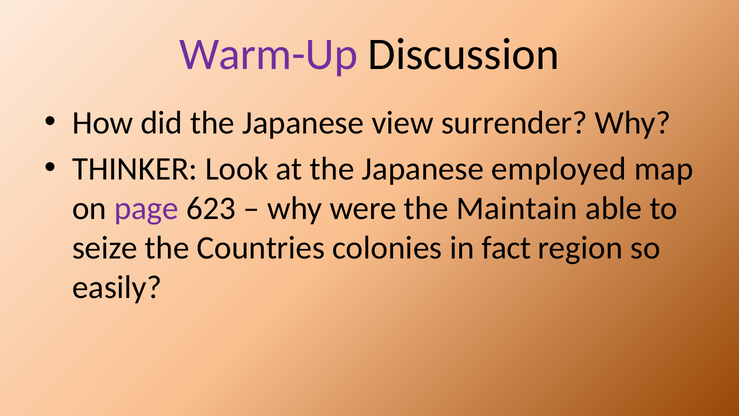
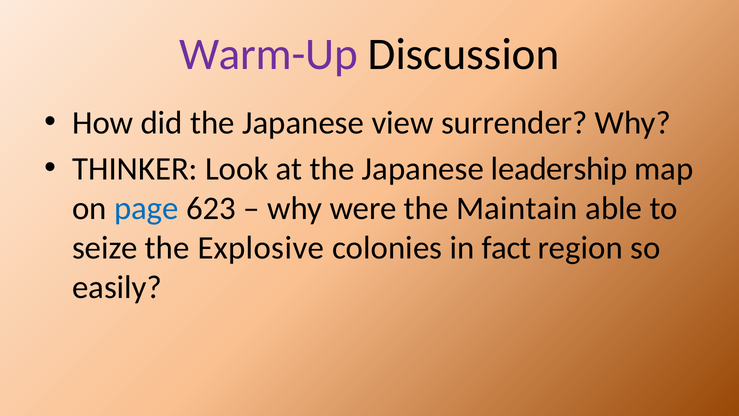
employed: employed -> leadership
page colour: purple -> blue
Countries: Countries -> Explosive
